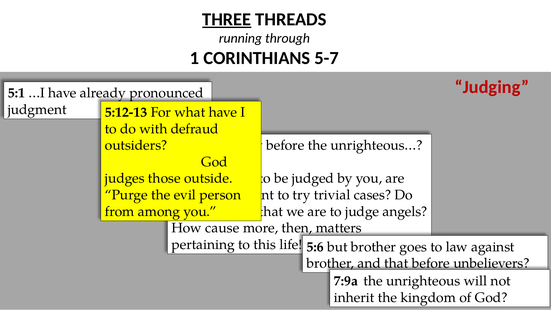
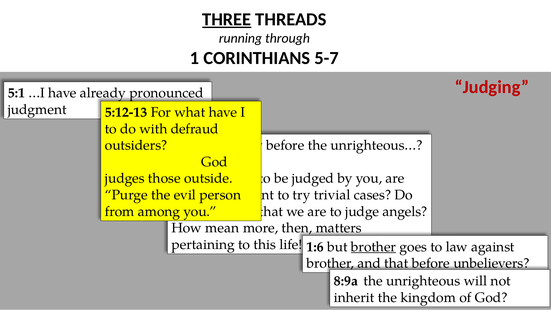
cause: cause -> mean
5:6: 5:6 -> 1:6
brother at (373, 247) underline: none -> present
7:9a: 7:9a -> 8:9a
